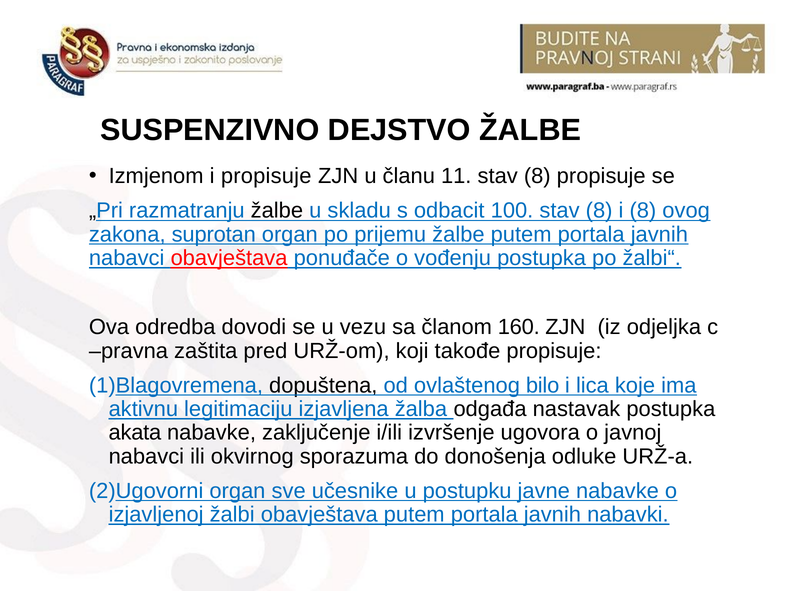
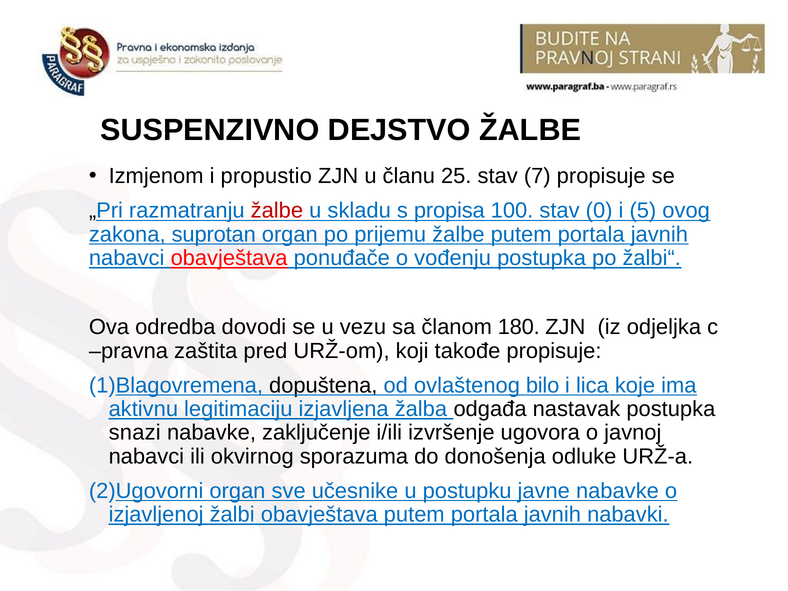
i propisuje: propisuje -> propustio
11: 11 -> 25
8 at (537, 176): 8 -> 7
žalbe at (277, 211) colour: black -> red
odbacit: odbacit -> propisa
100 stav 8: 8 -> 0
i 8: 8 -> 5
160: 160 -> 180
akata: akata -> snazi
